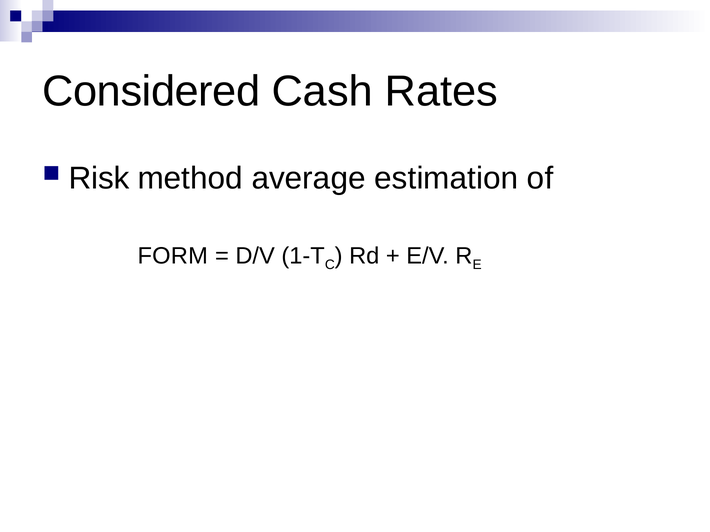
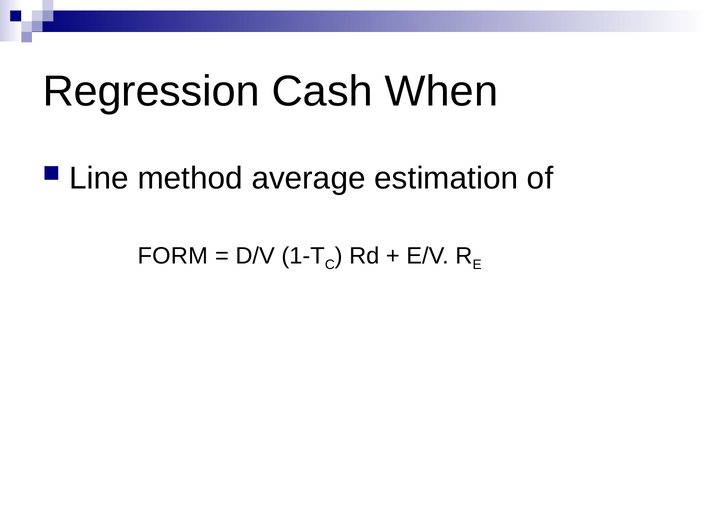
Considered: Considered -> Regression
Rates: Rates -> When
Risk: Risk -> Line
